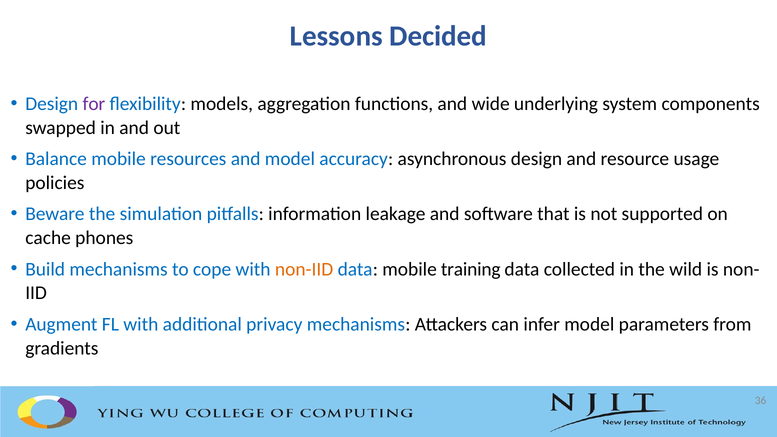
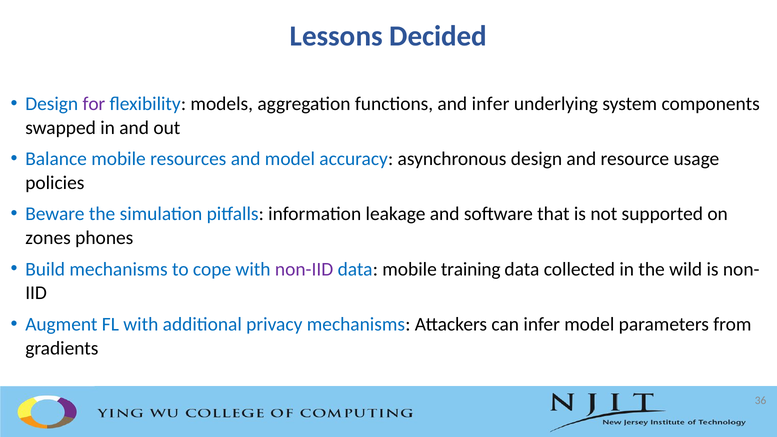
and wide: wide -> infer
cache: cache -> zones
non-IID colour: orange -> purple
